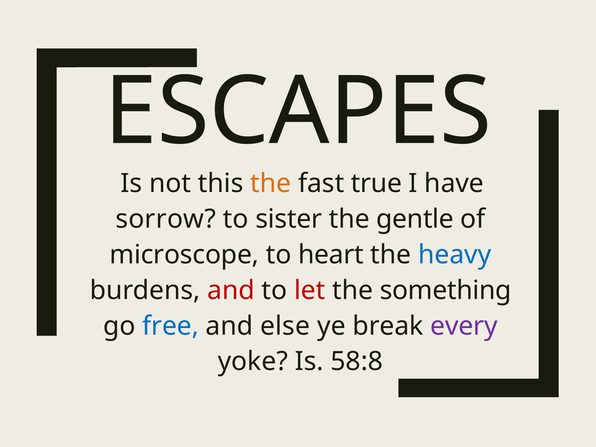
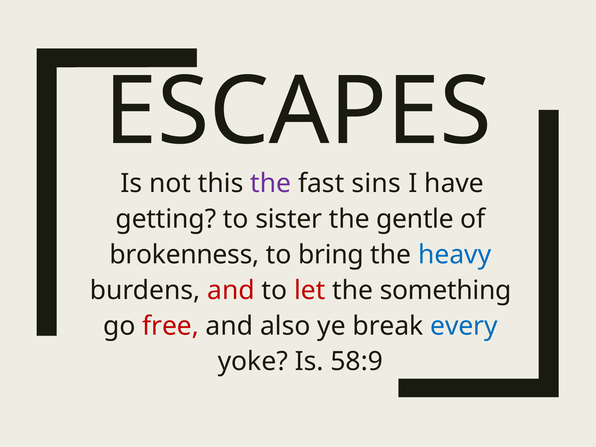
the at (271, 183) colour: orange -> purple
true: true -> sins
sorrow: sorrow -> getting
microscope: microscope -> brokenness
heart: heart -> bring
free colour: blue -> red
else: else -> also
every colour: purple -> blue
58:8: 58:8 -> 58:9
